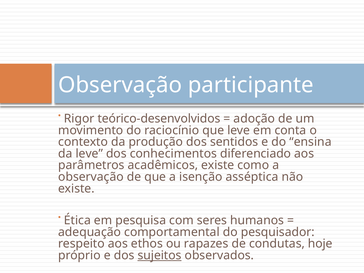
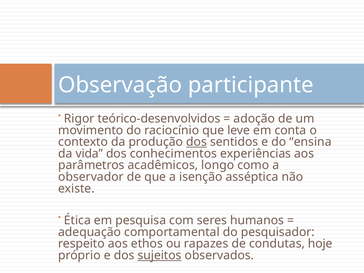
dos at (197, 142) underline: none -> present
da leve: leve -> vida
diferenciado: diferenciado -> experiências
acadêmicos existe: existe -> longo
observação at (91, 177): observação -> observador
